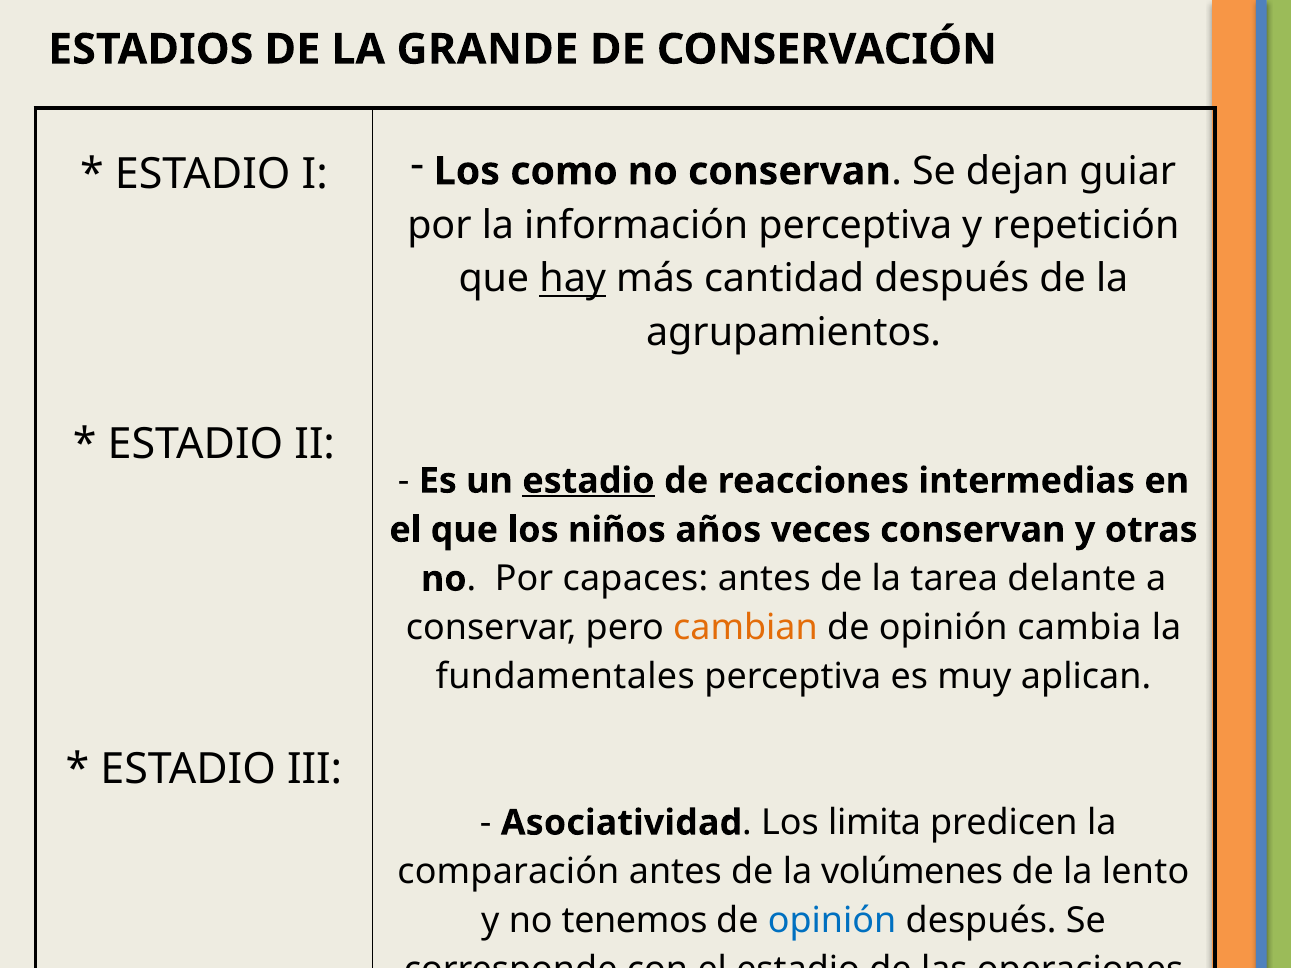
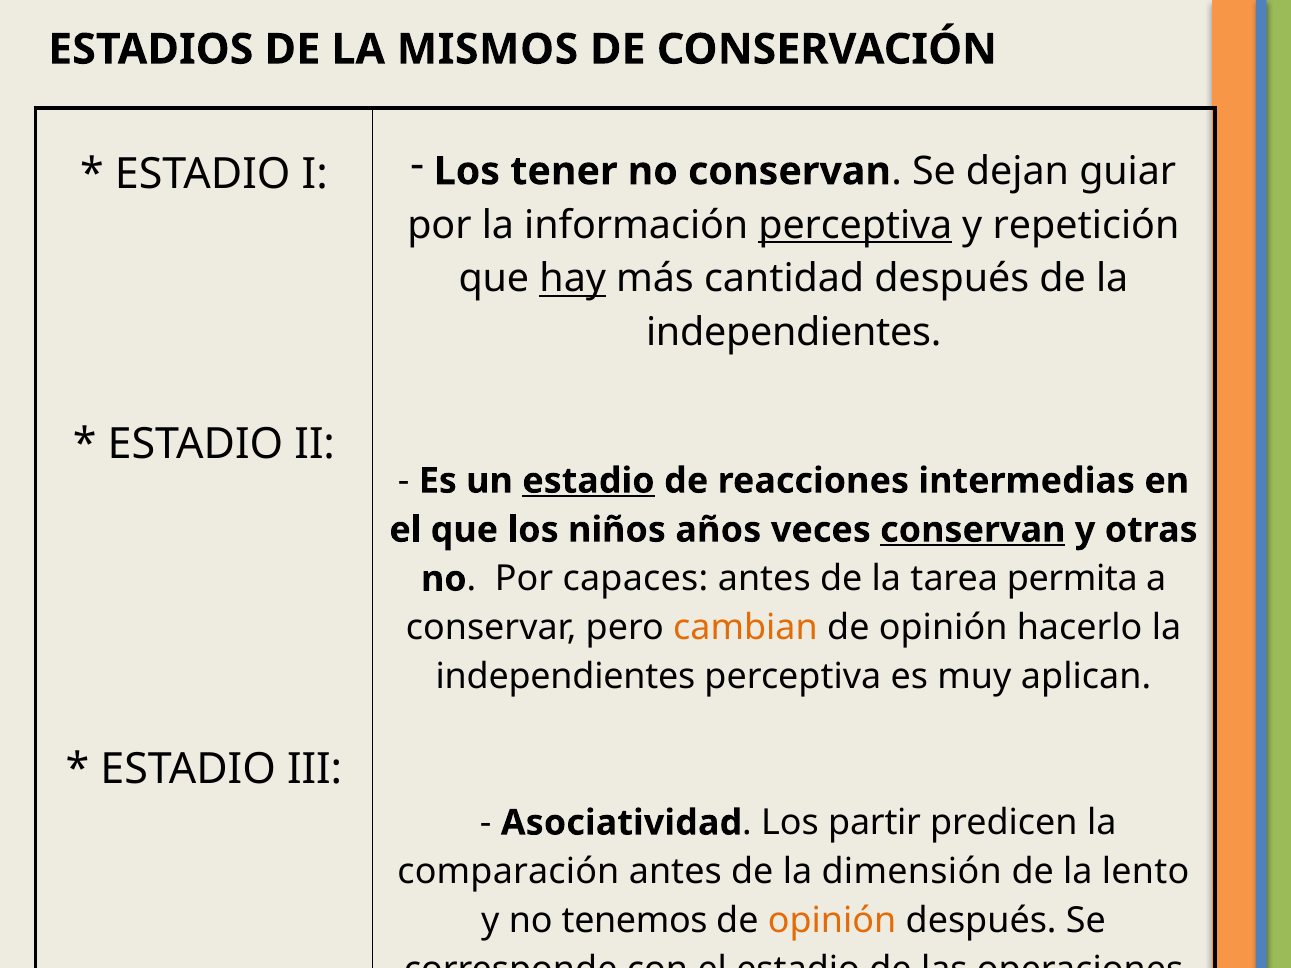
GRANDE: GRANDE -> MISMOS
como: como -> tener
perceptiva at (855, 225) underline: none -> present
agrupamientos at (794, 333): agrupamientos -> independientes
conservan at (973, 530) underline: none -> present
delante: delante -> permita
cambia: cambia -> hacerlo
fundamentales at (565, 677): fundamentales -> independientes
limita: limita -> partir
volúmenes: volúmenes -> dimensión
opinión at (832, 921) colour: blue -> orange
